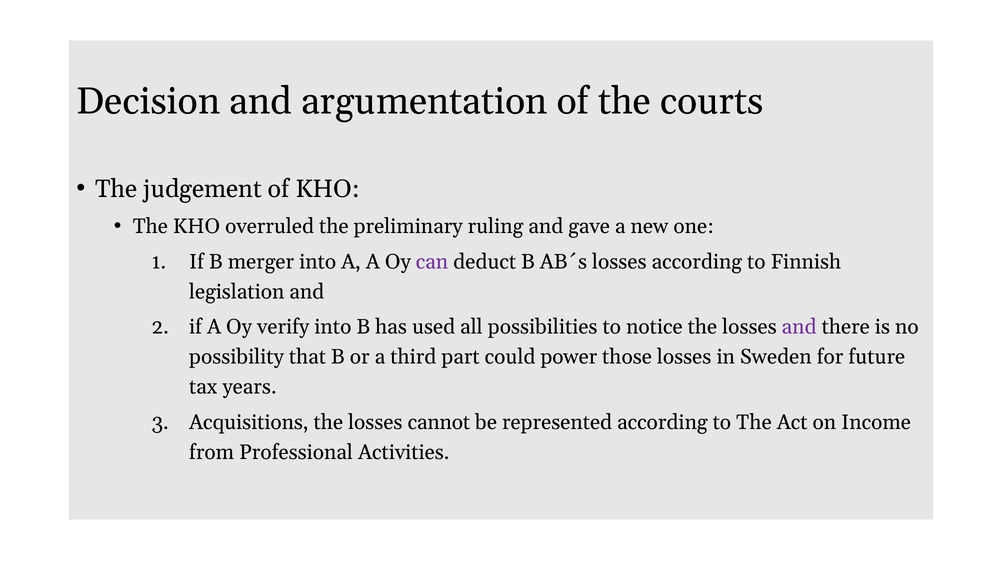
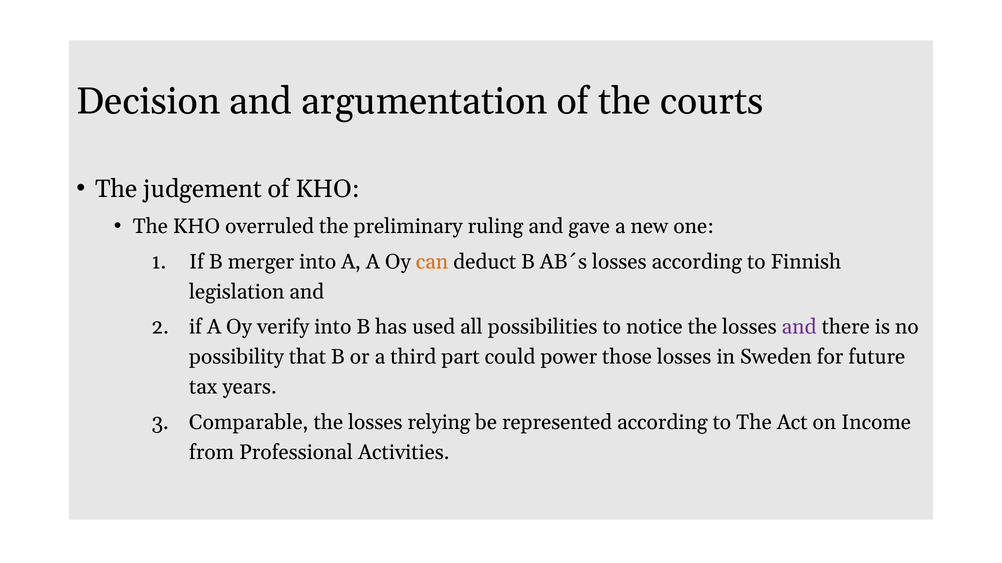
can colour: purple -> orange
Acquisitions: Acquisitions -> Comparable
cannot: cannot -> relying
